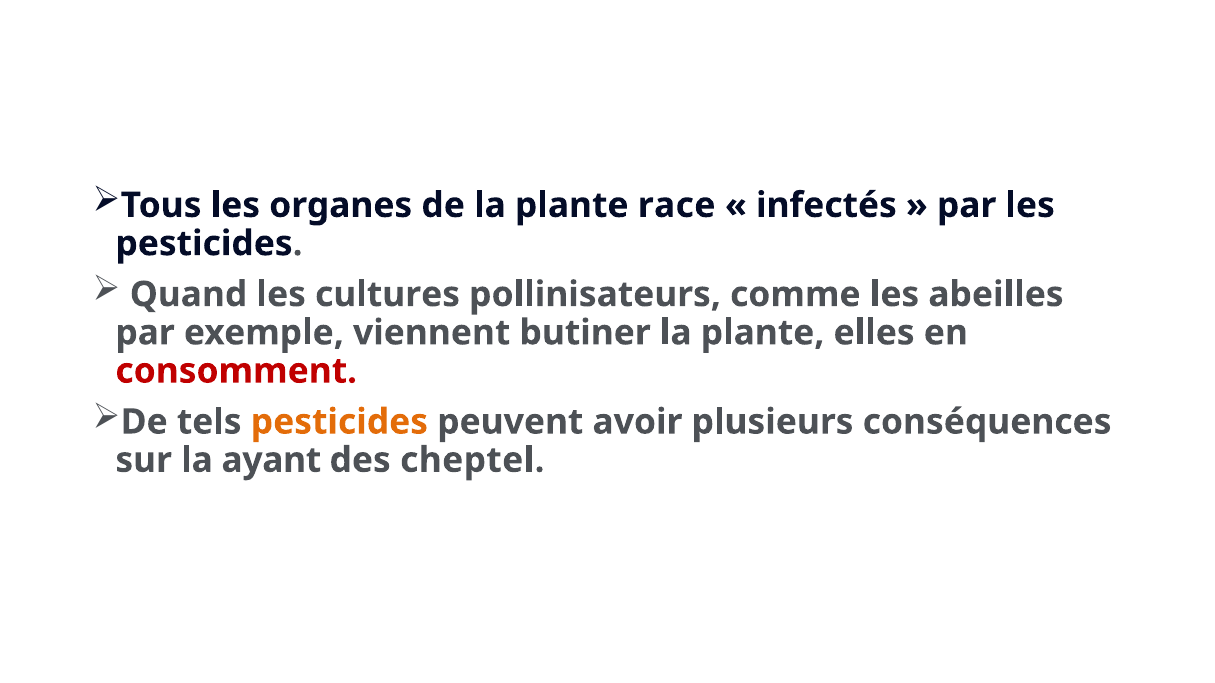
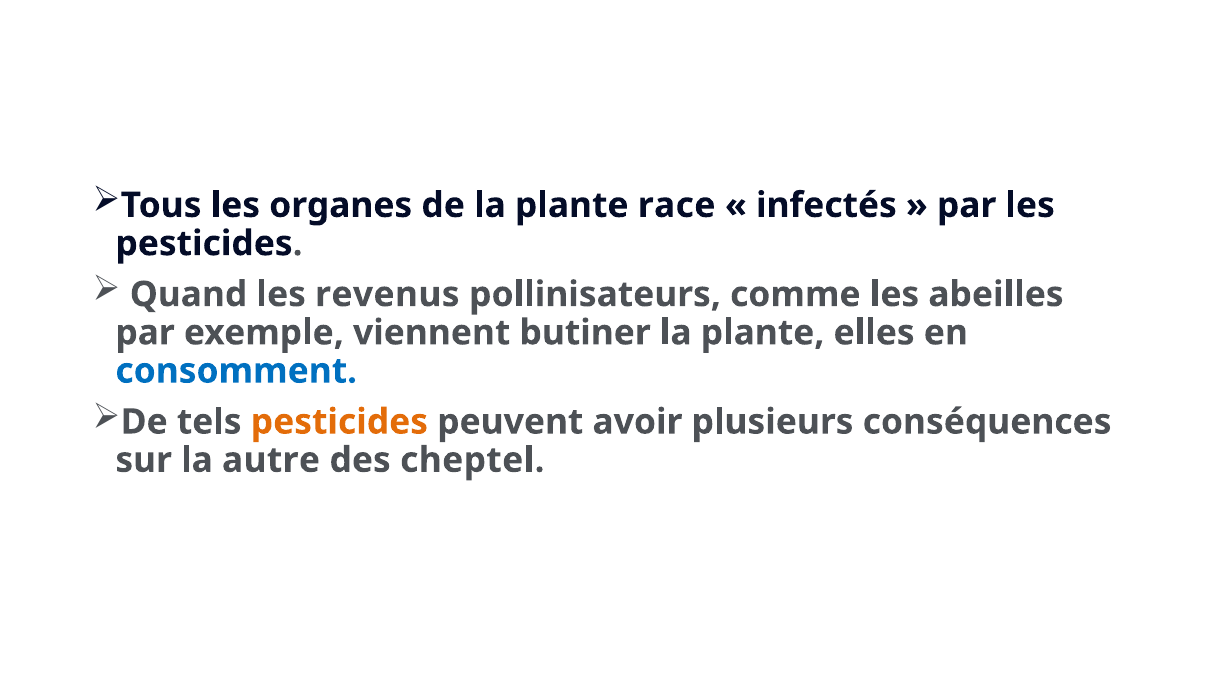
cultures: cultures -> revenus
consomment colour: red -> blue
ayant: ayant -> autre
